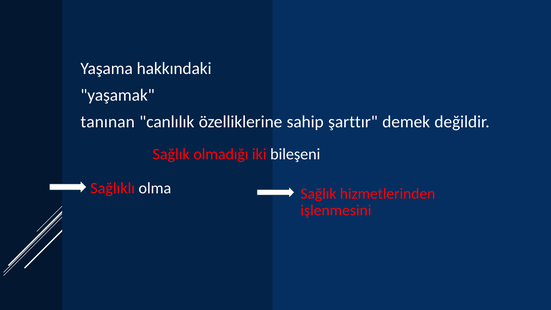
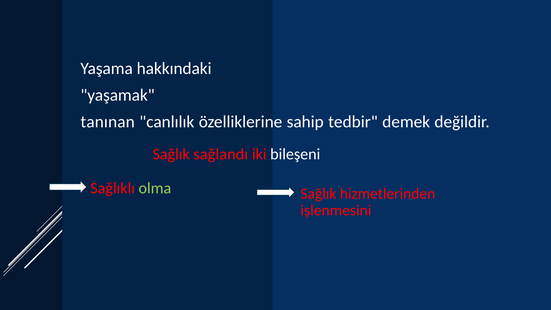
şarttır: şarttır -> tedbir
olmadığı: olmadığı -> sağlandı
olma colour: white -> light green
